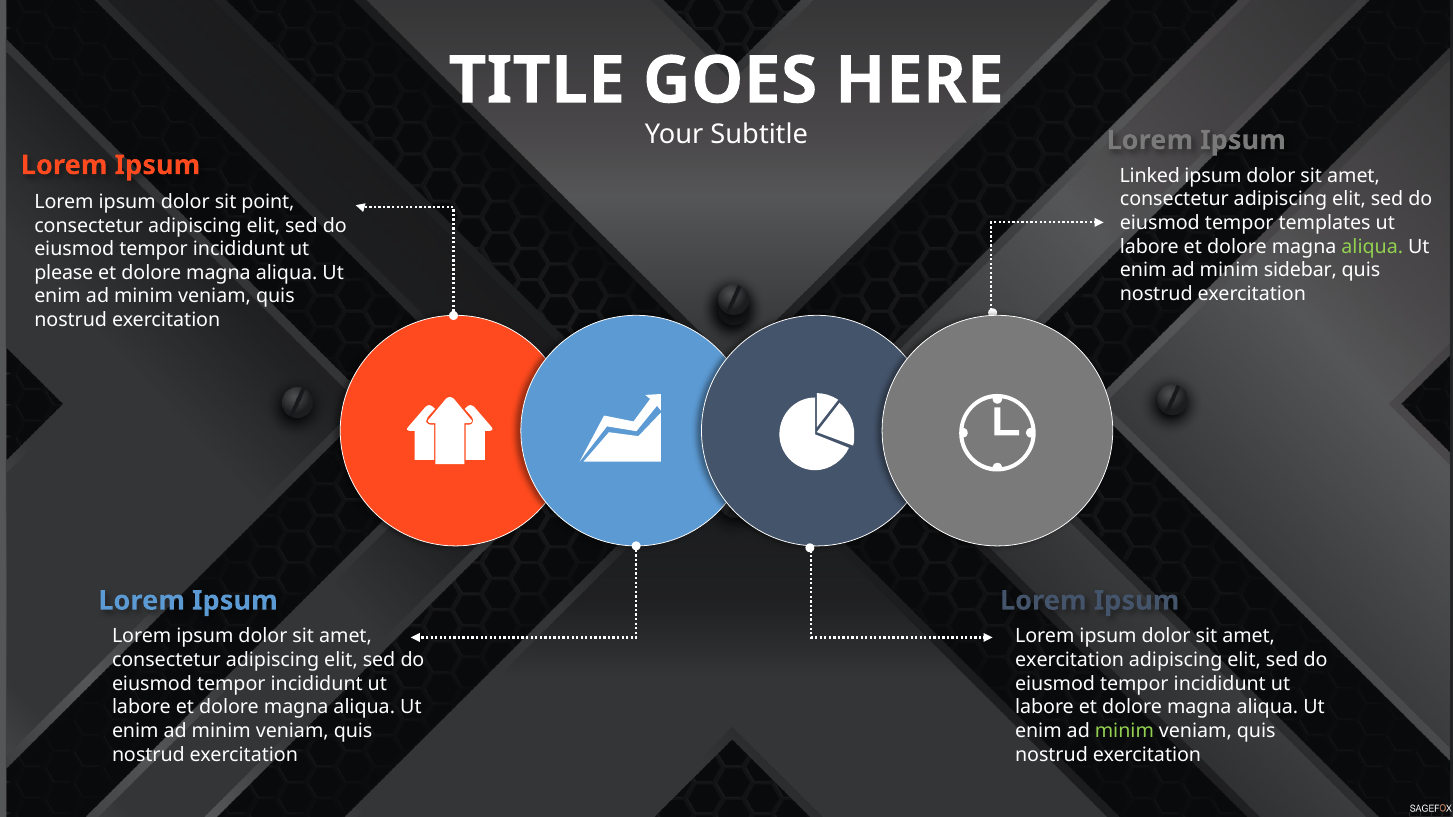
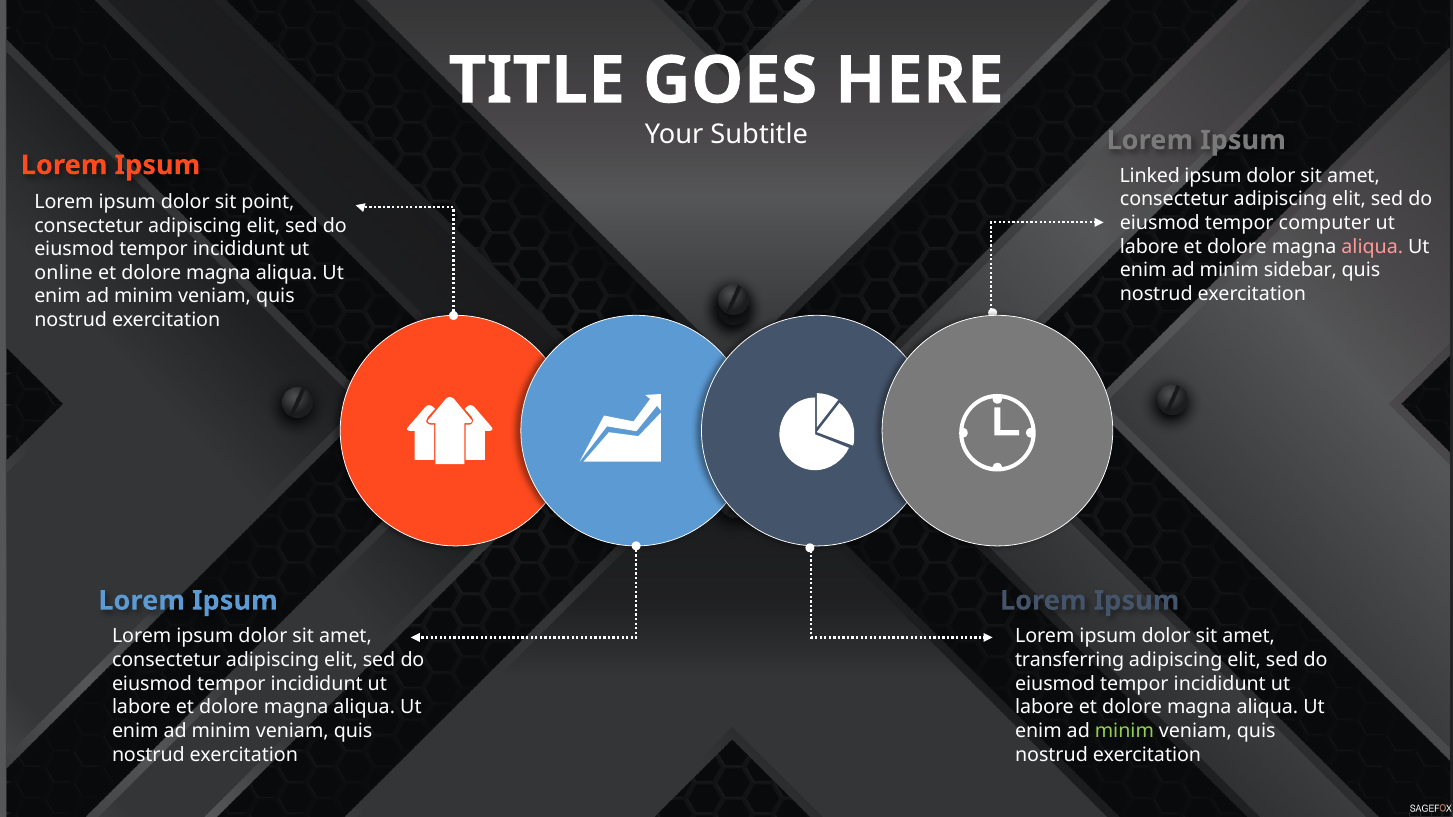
templates: templates -> computer
aliqua at (1372, 247) colour: light green -> pink
please: please -> online
exercitation at (1070, 660): exercitation -> transferring
